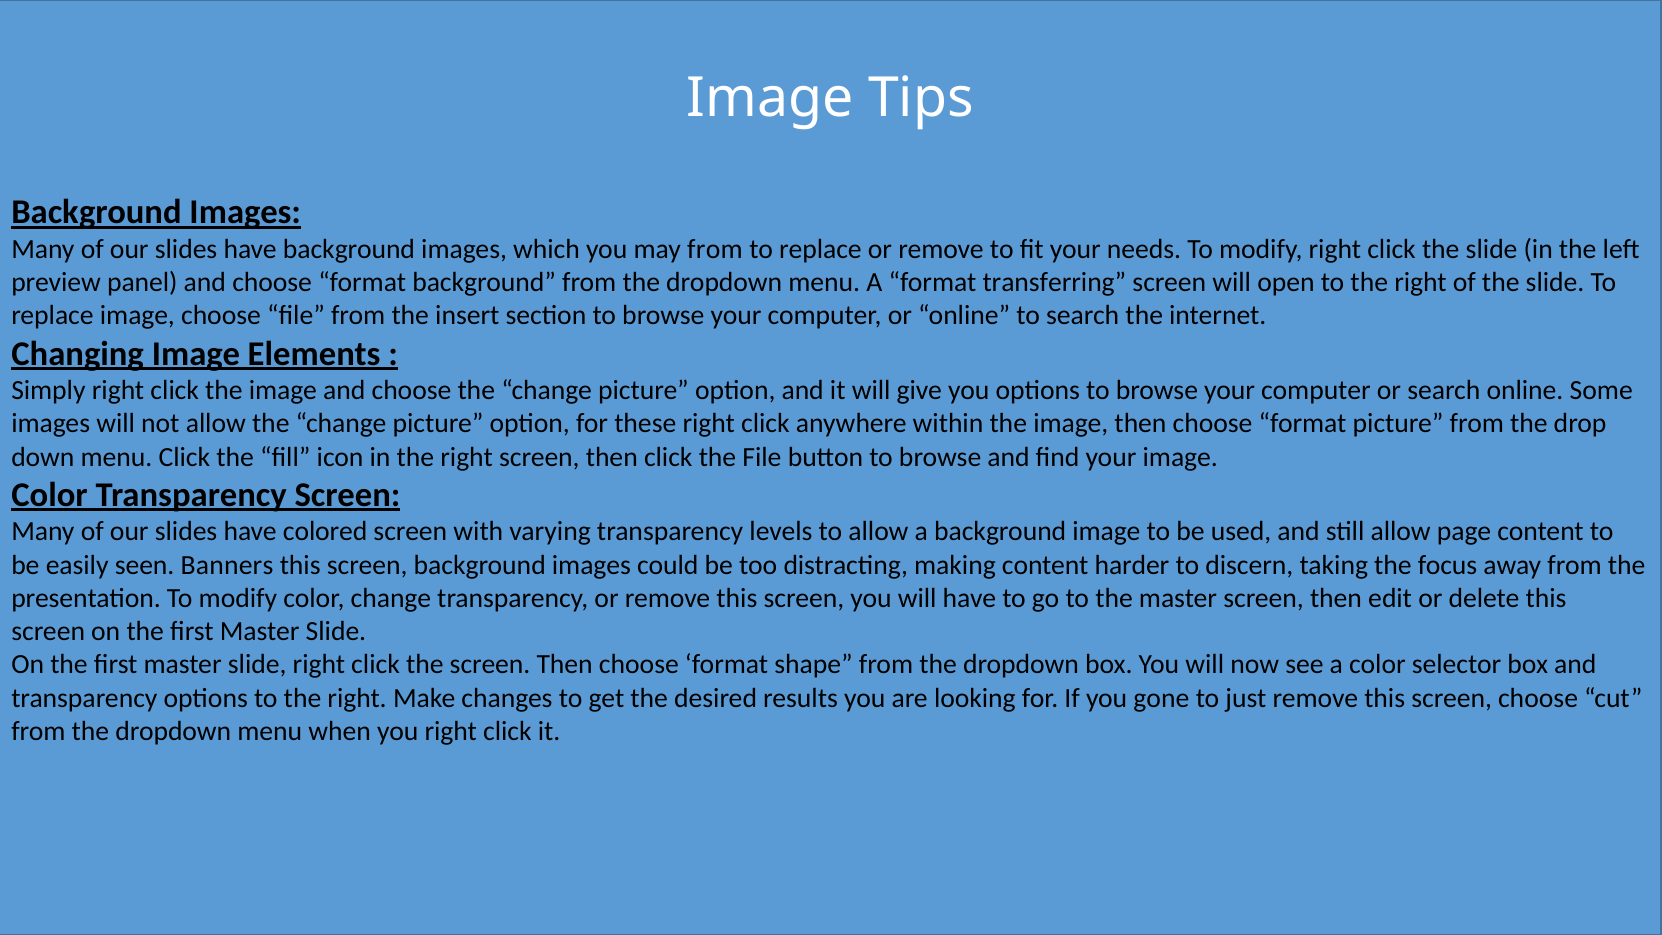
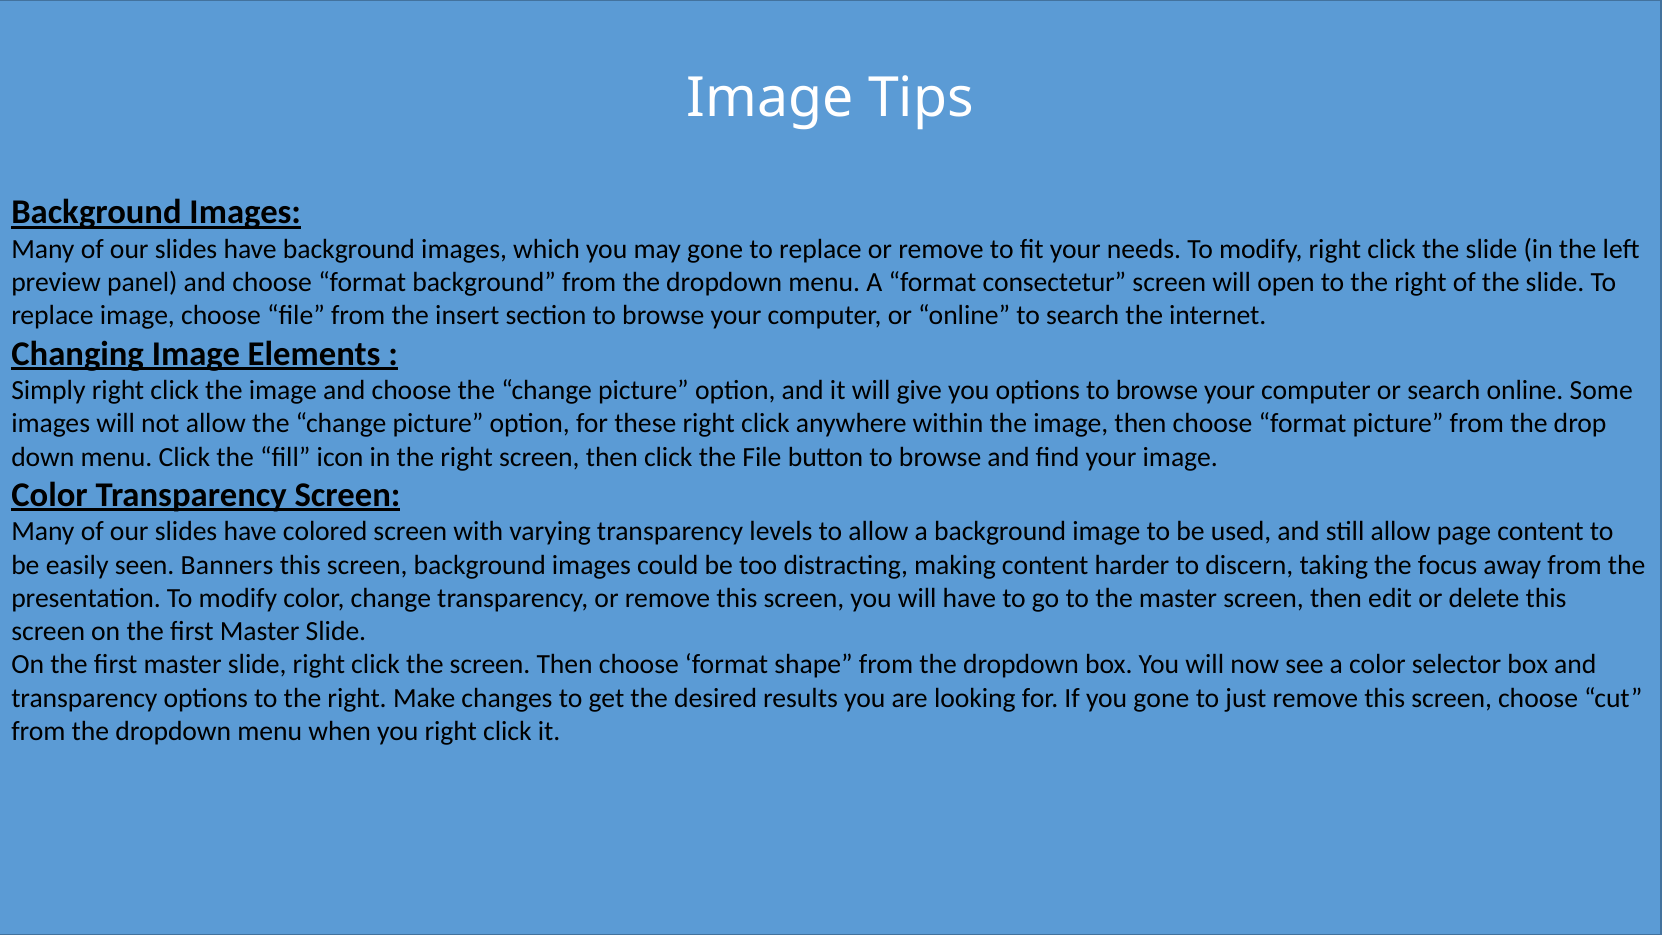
may from: from -> gone
transferring: transferring -> consectetur
